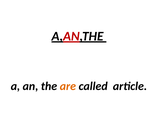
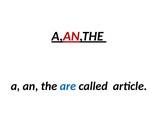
are colour: orange -> blue
